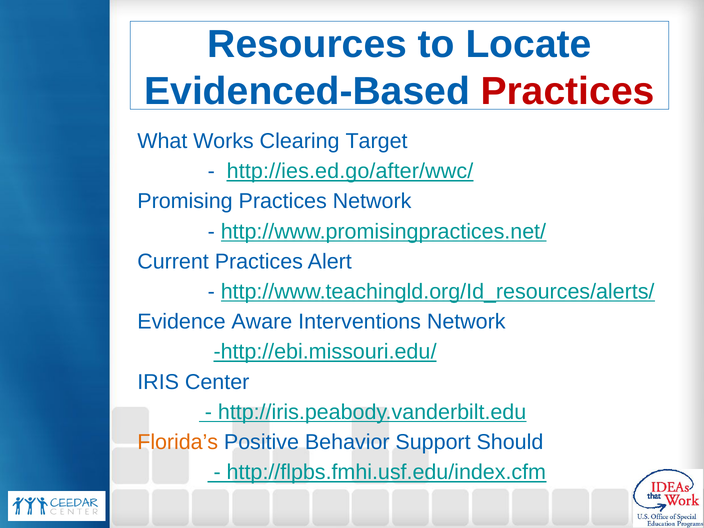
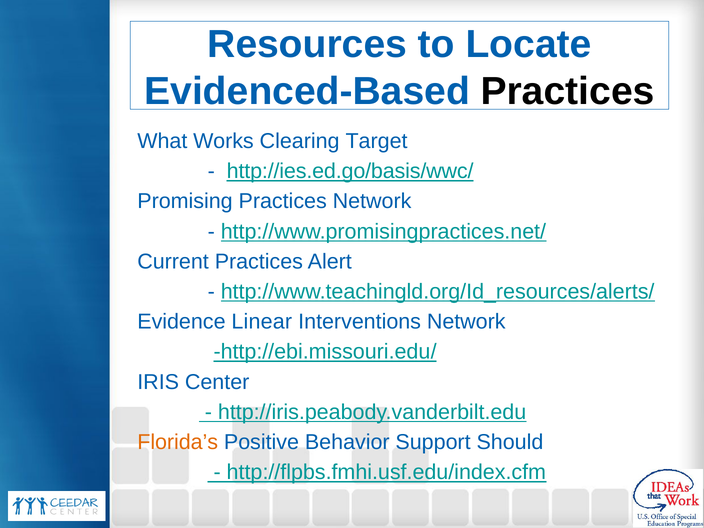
Practices at (568, 91) colour: red -> black
http://ies.ed.go/after/wwc/: http://ies.ed.go/after/wwc/ -> http://ies.ed.go/basis/wwc/
Aware: Aware -> Linear
